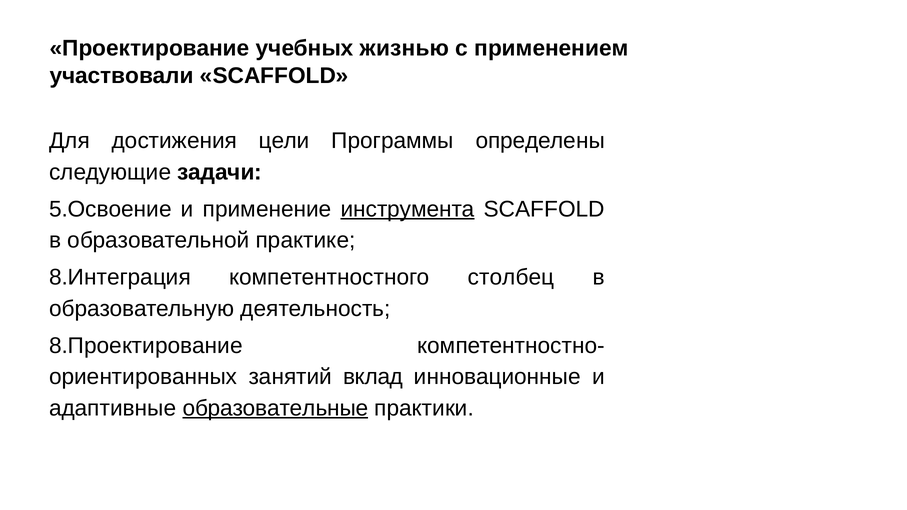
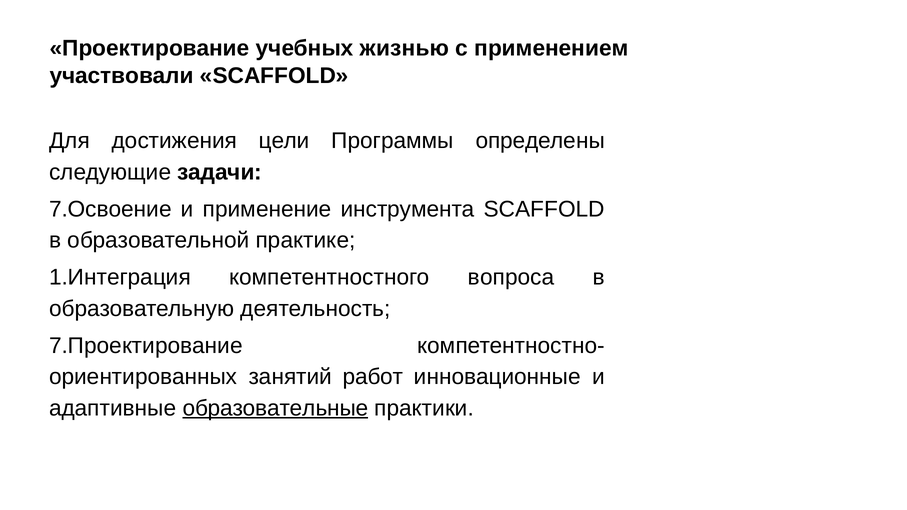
5.Освоение: 5.Освоение -> 7.Освоение
инструмента underline: present -> none
8.Интеграция: 8.Интеграция -> 1.Интеграция
столбец: столбец -> вопроса
8.Проектирование: 8.Проектирование -> 7.Проектирование
вклад: вклад -> работ
